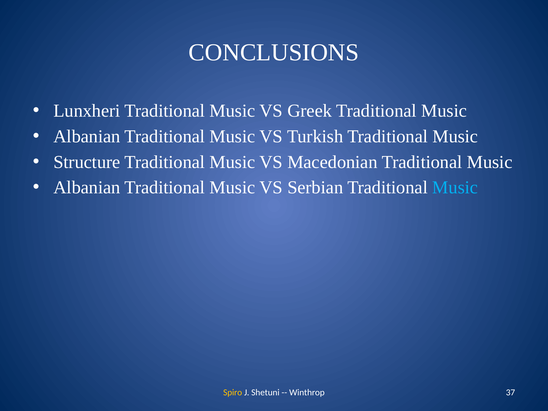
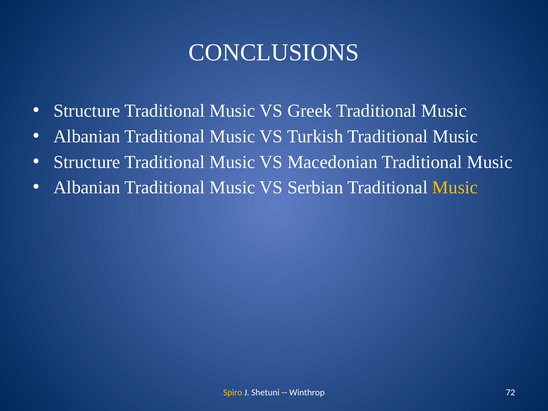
Lunxheri at (87, 111): Lunxheri -> Structure
Music at (455, 188) colour: light blue -> yellow
37: 37 -> 72
